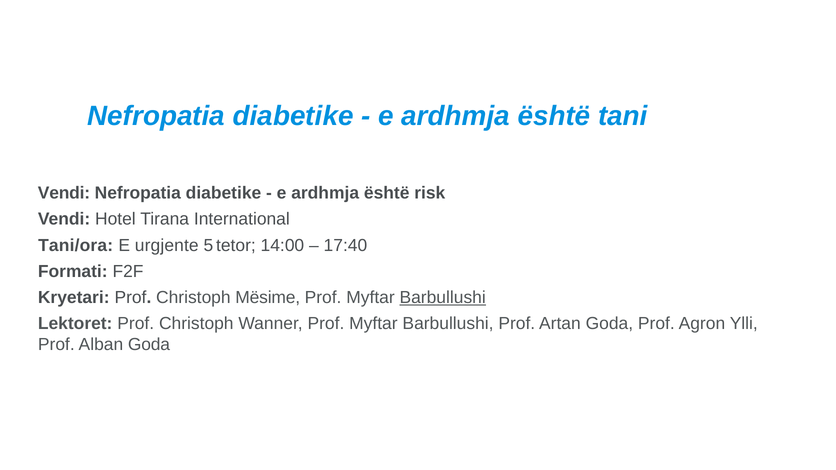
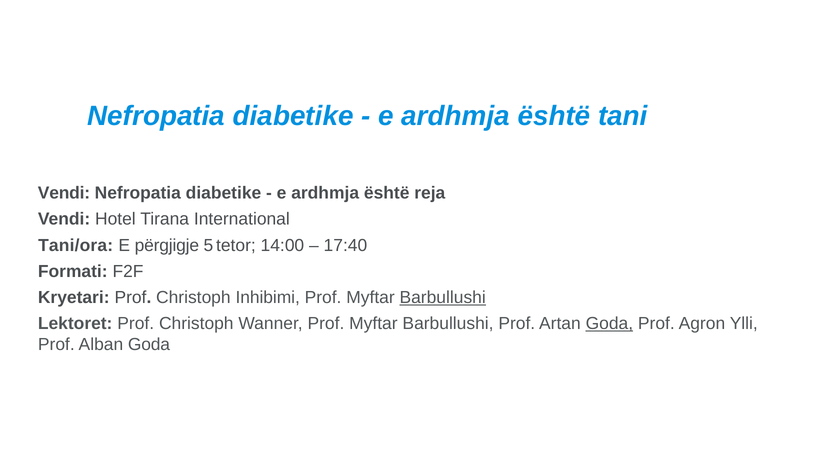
risk: risk -> reja
urgjente: urgjente -> përgjigje
Mësime: Mësime -> Inhibimi
Goda at (609, 324) underline: none -> present
